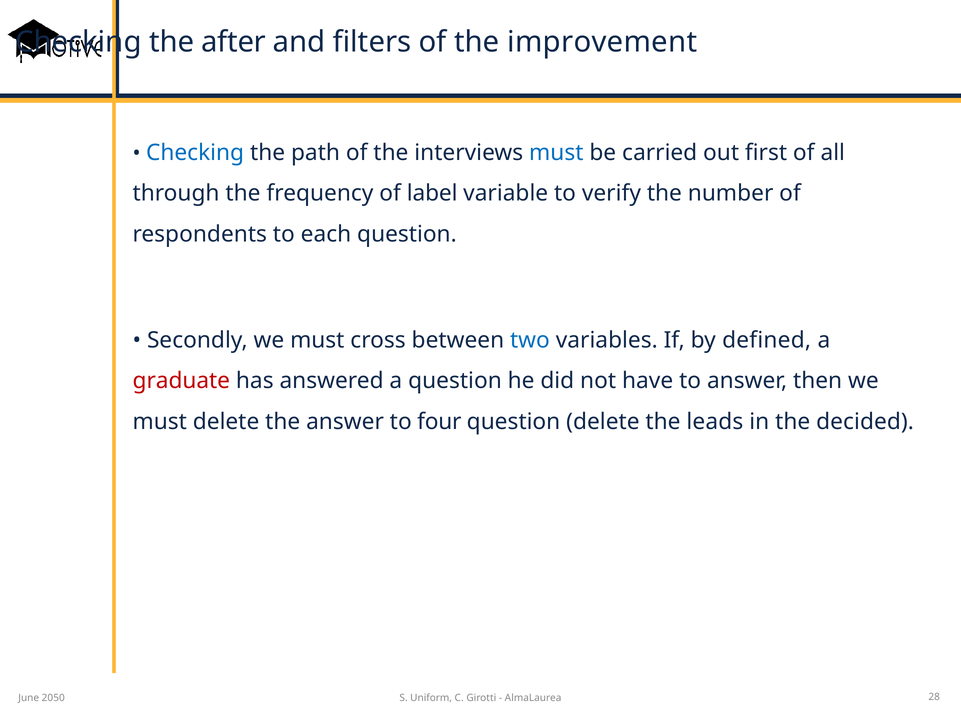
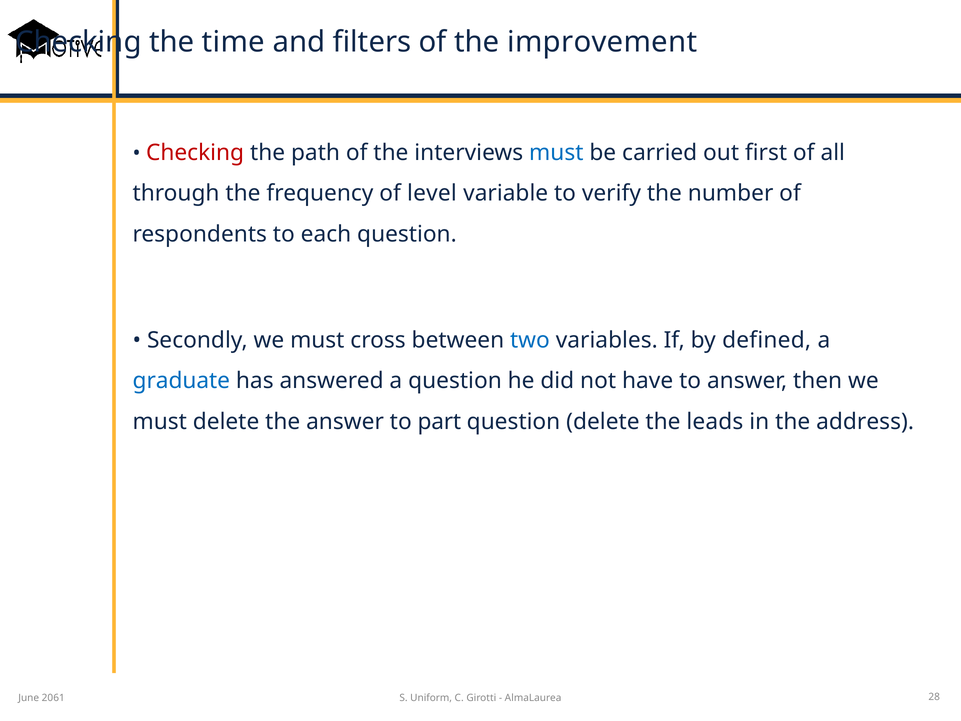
after: after -> time
Checking at (195, 152) colour: blue -> red
label: label -> level
graduate colour: red -> blue
four: four -> part
decided: decided -> address
2050: 2050 -> 2061
